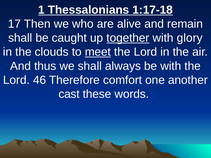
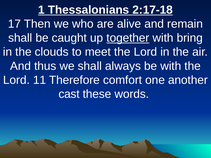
1:17-18: 1:17-18 -> 2:17-18
glory: glory -> bring
meet underline: present -> none
46: 46 -> 11
